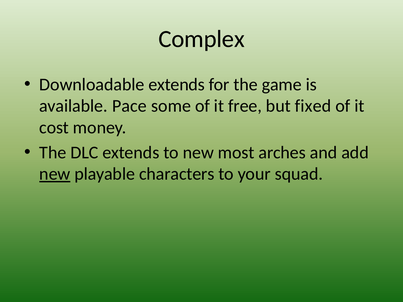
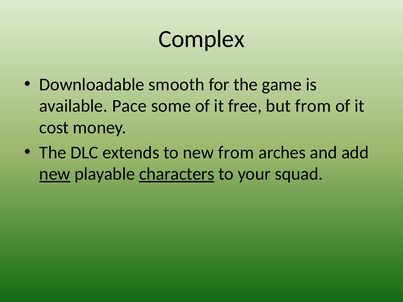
Downloadable extends: extends -> smooth
but fixed: fixed -> from
new most: most -> from
characters underline: none -> present
